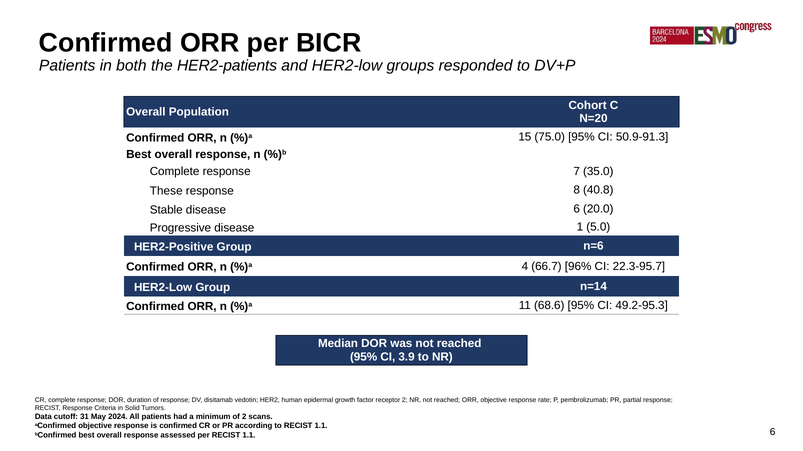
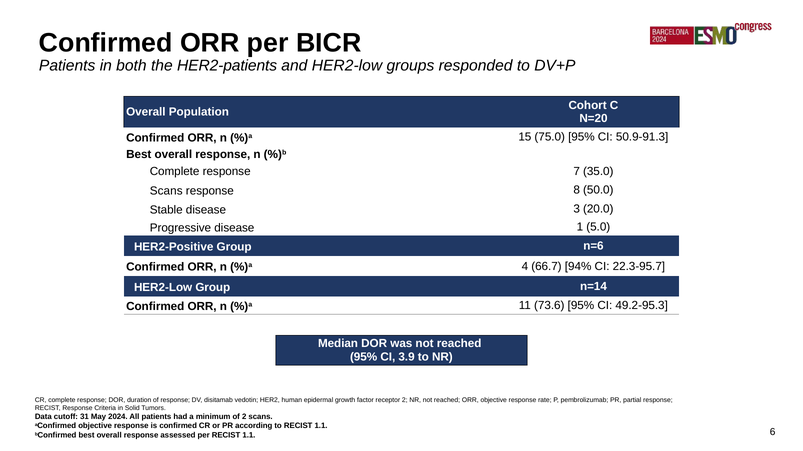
These at (166, 191): These -> Scans
40.8: 40.8 -> 50.0
disease 6: 6 -> 3
96%: 96% -> 94%
68.6: 68.6 -> 73.6
